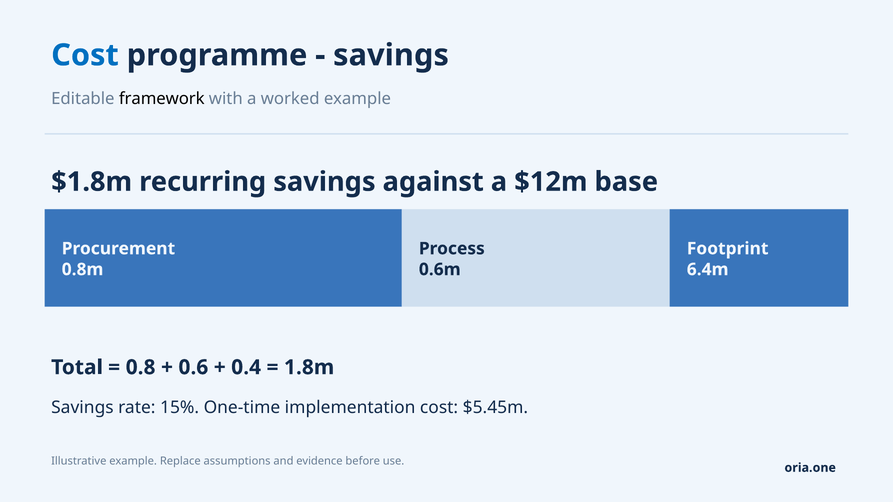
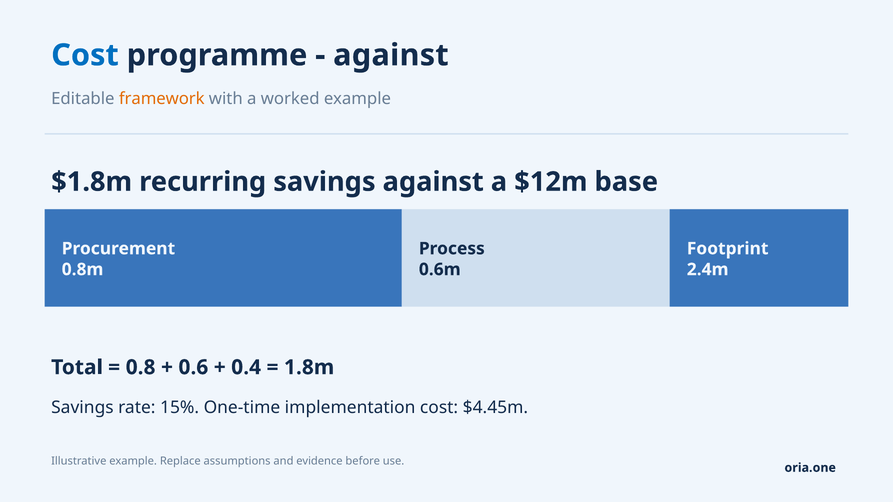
savings at (391, 55): savings -> against
framework colour: black -> orange
6.4m: 6.4m -> 2.4m
$5.45m: $5.45m -> $4.45m
